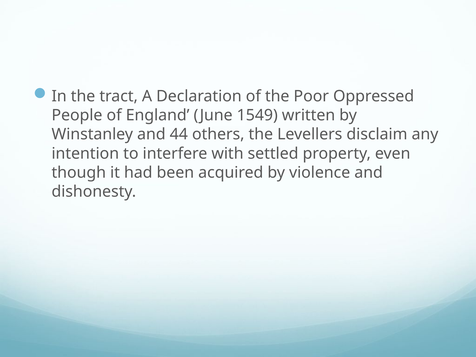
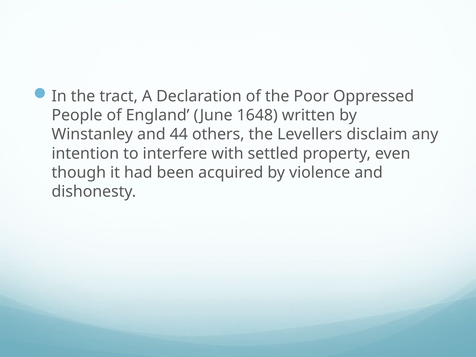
1549: 1549 -> 1648
